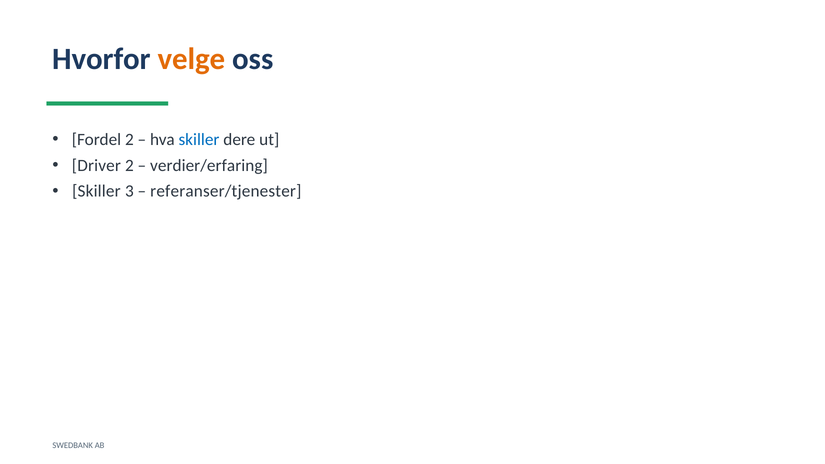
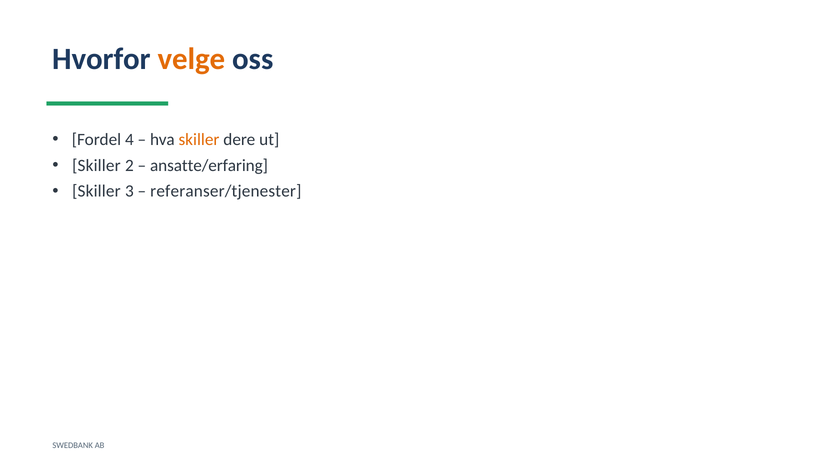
Fordel 2: 2 -> 4
skiller at (199, 140) colour: blue -> orange
Driver at (96, 166): Driver -> Skiller
verdier/erfaring: verdier/erfaring -> ansatte/erfaring
